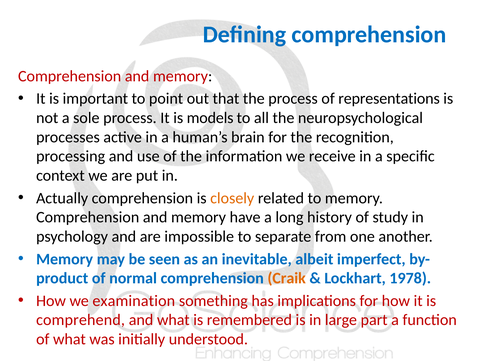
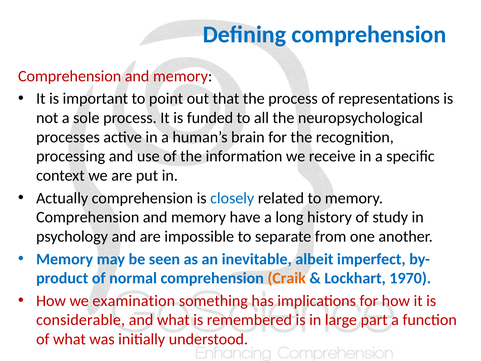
models: models -> funded
closely colour: orange -> blue
1978: 1978 -> 1970
comprehend: comprehend -> considerable
